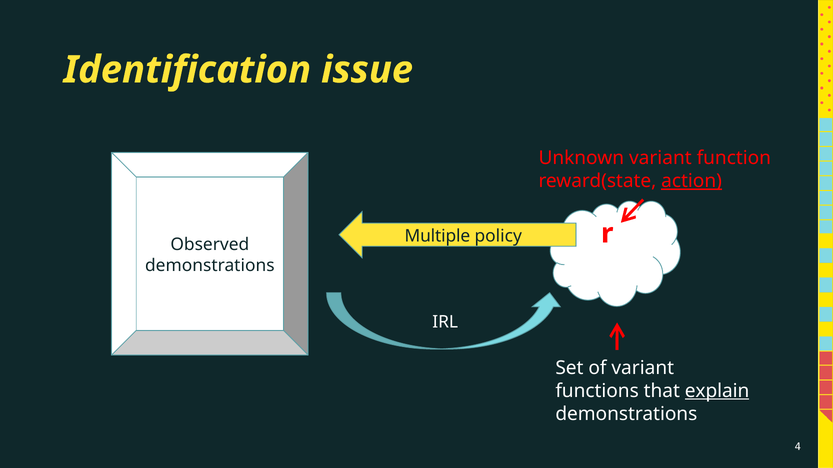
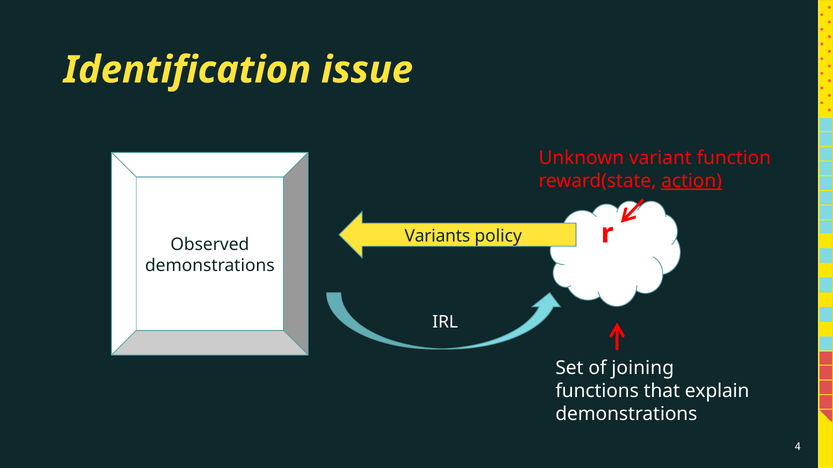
Multiple: Multiple -> Variants
of variant: variant -> joining
explain underline: present -> none
